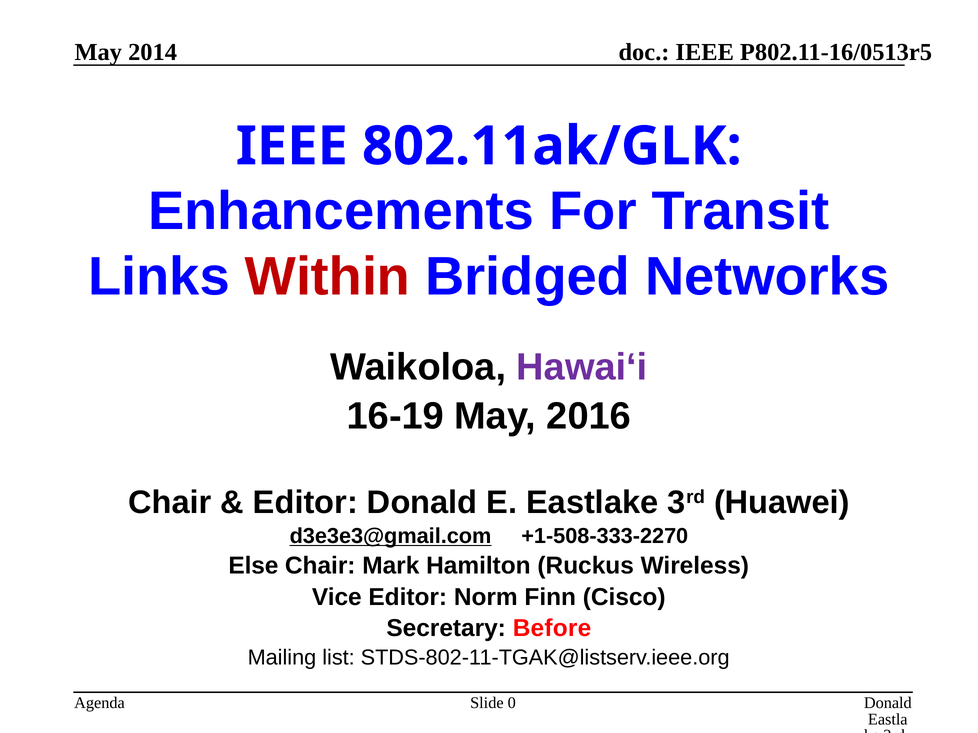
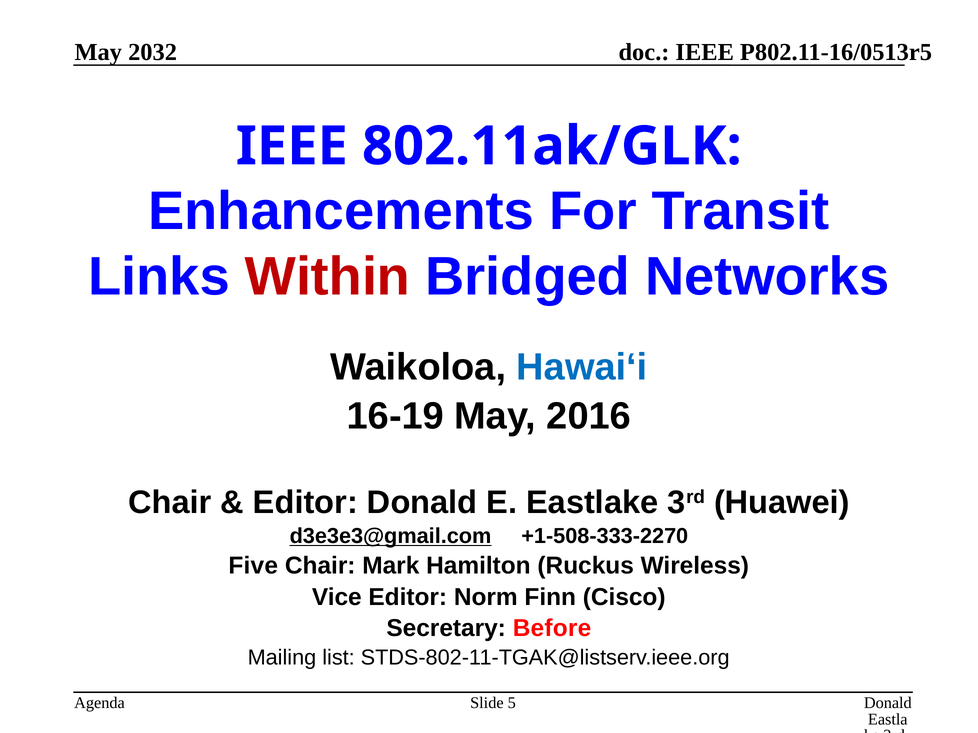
2014: 2014 -> 2032
Hawai‘i colour: purple -> blue
Else: Else -> Five
0: 0 -> 5
